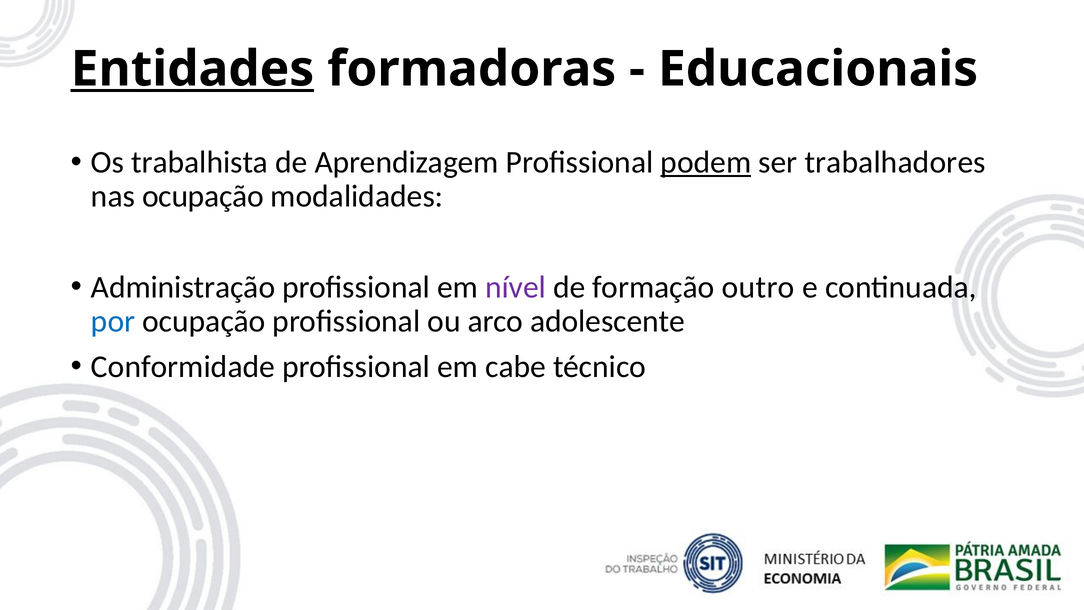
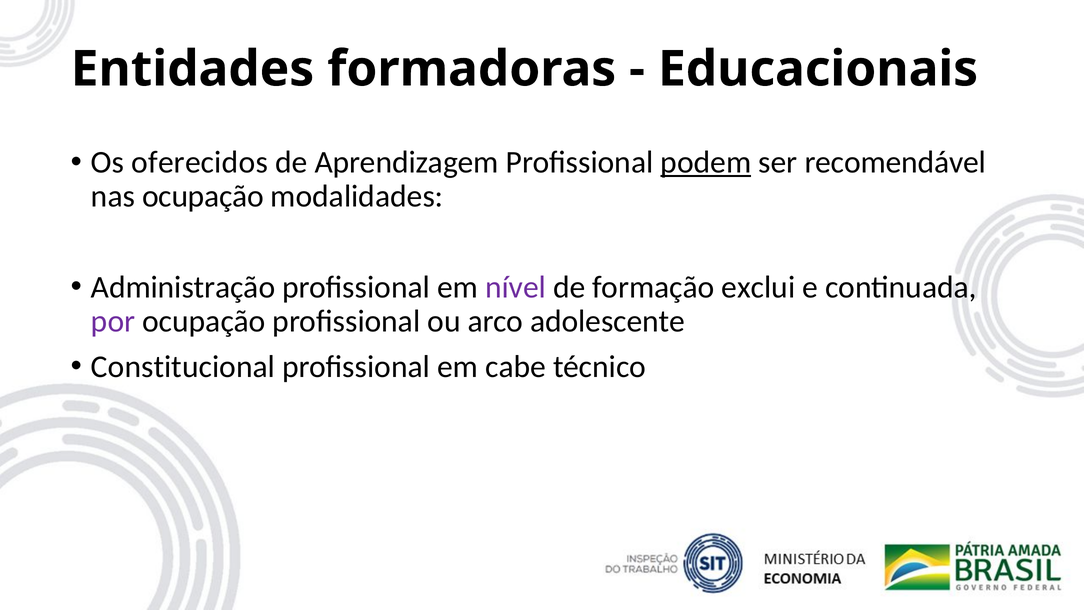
Entidades underline: present -> none
trabalhista: trabalhista -> oferecidos
trabalhadores: trabalhadores -> recomendável
outro: outro -> exclui
por colour: blue -> purple
Conformidade: Conformidade -> Constitucional
